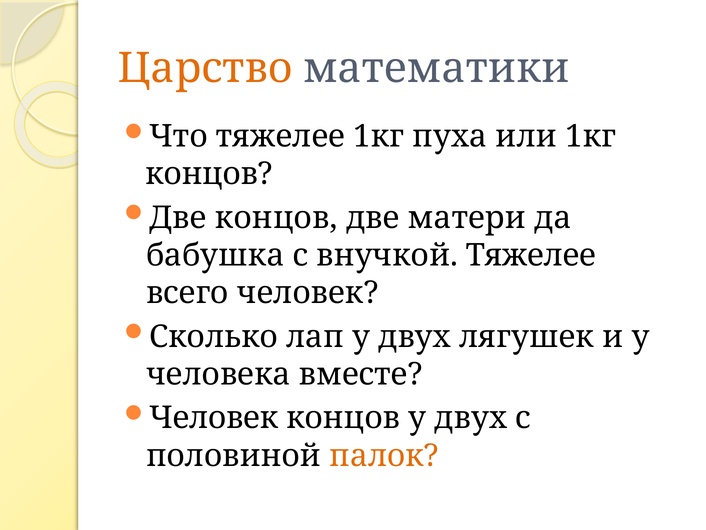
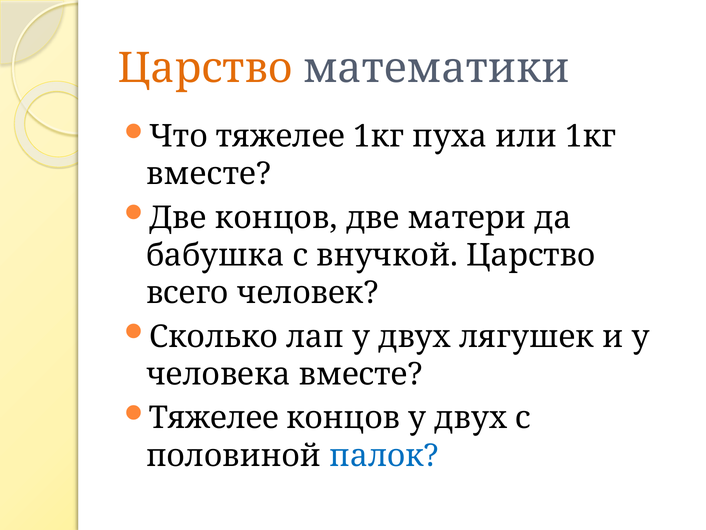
концов at (209, 174): концов -> вместе
внучкой Тяжелее: Тяжелее -> Царство
Человек at (214, 418): Человек -> Тяжелее
палок colour: orange -> blue
